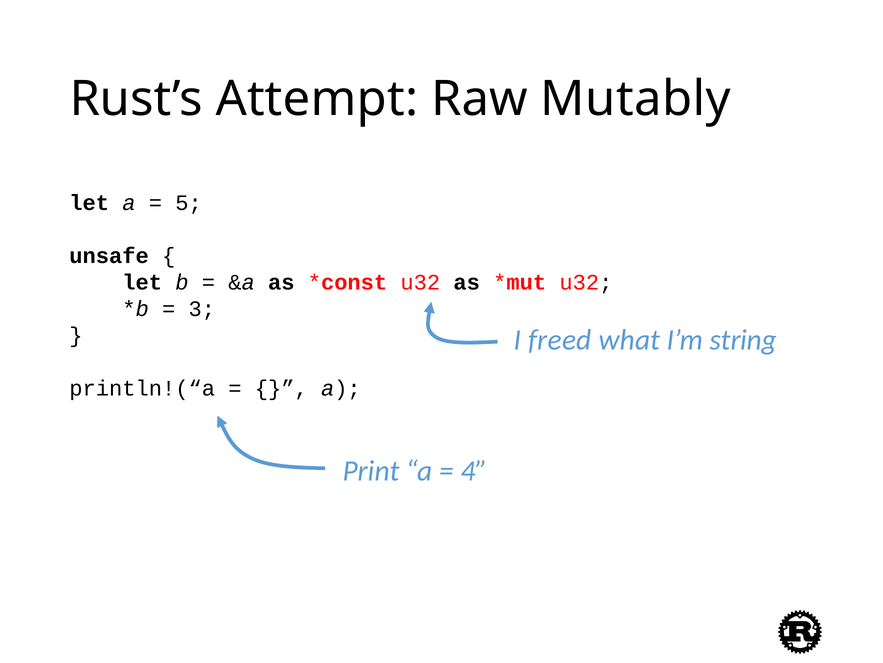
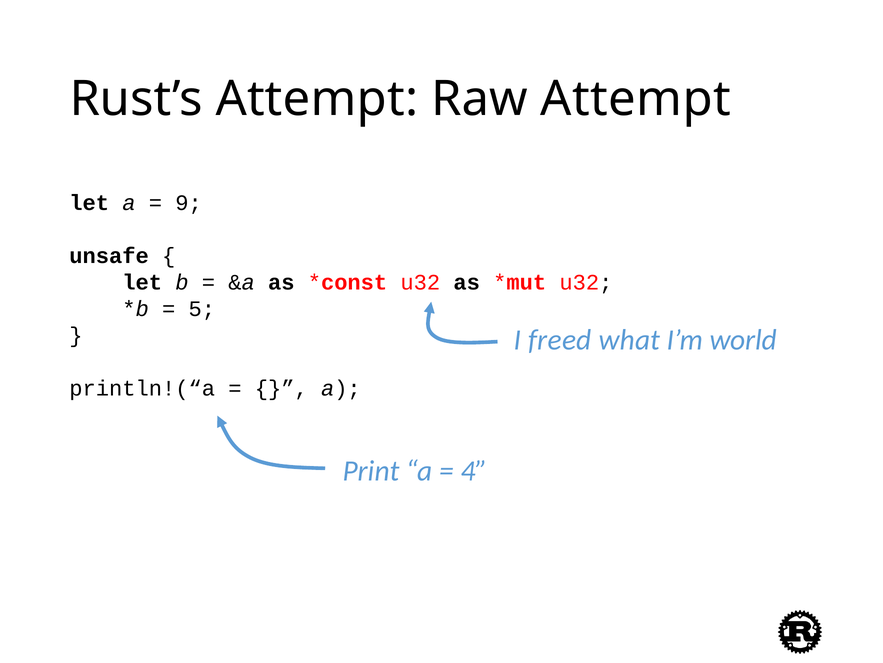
Raw Mutably: Mutably -> Attempt
5: 5 -> 9
3: 3 -> 5
string: string -> world
